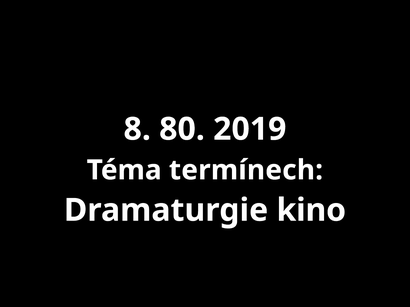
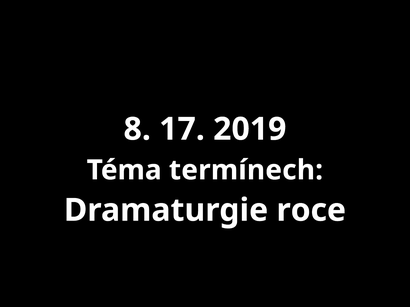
80: 80 -> 17
kino: kino -> roce
